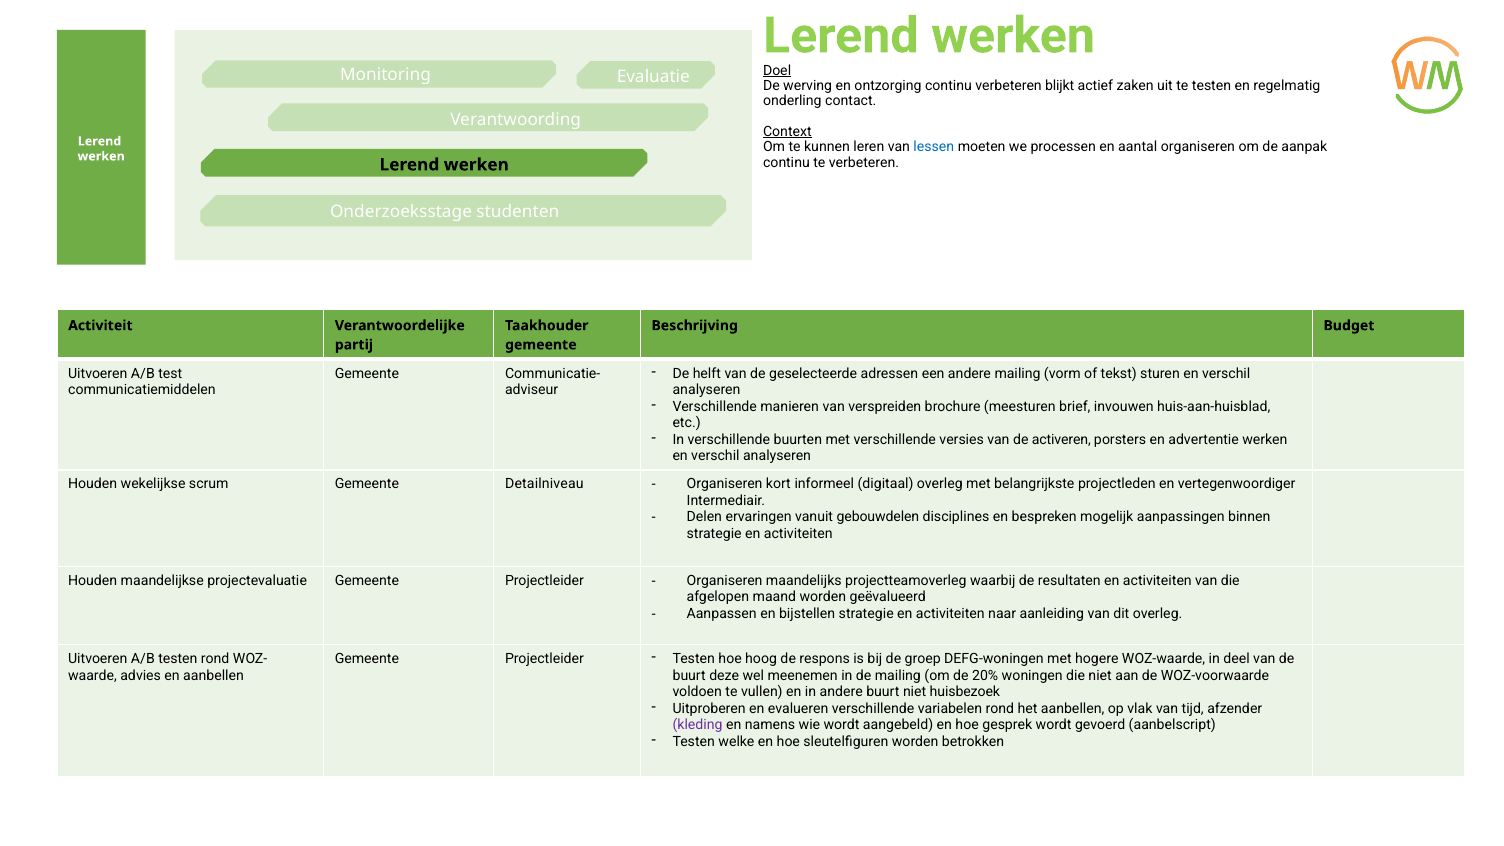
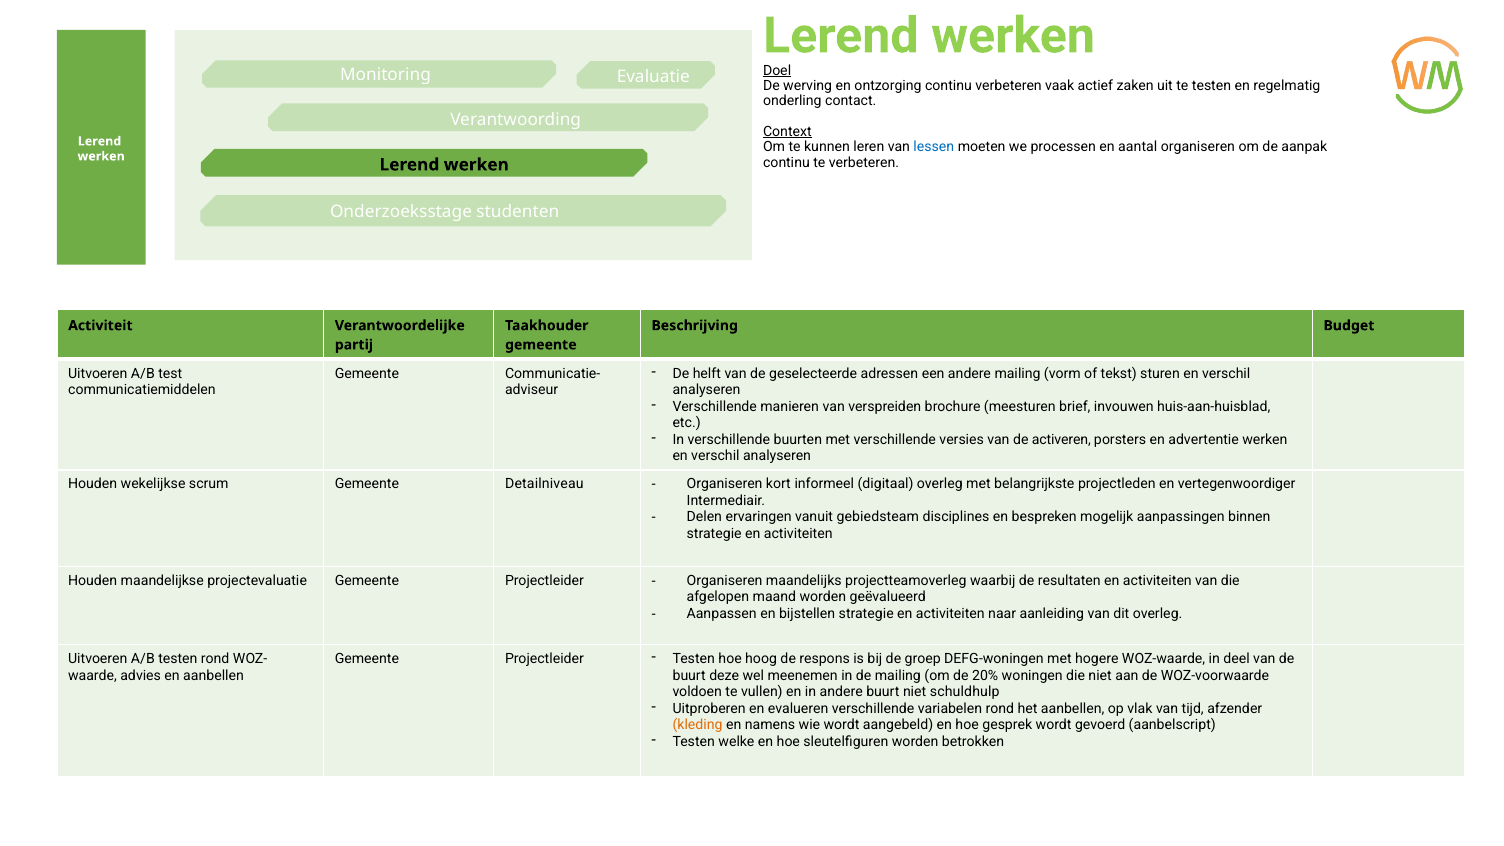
blijkt: blijkt -> vaak
gebouwdelen: gebouwdelen -> gebiedsteam
huisbezoek: huisbezoek -> schuldhulp
kleding colour: purple -> orange
